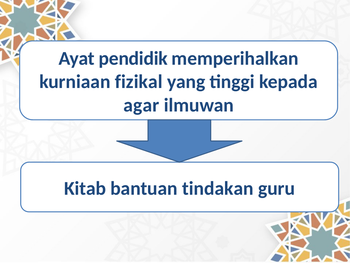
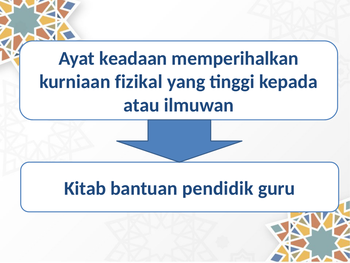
pendidik: pendidik -> keadaan
agar: agar -> atau
tindakan: tindakan -> pendidik
